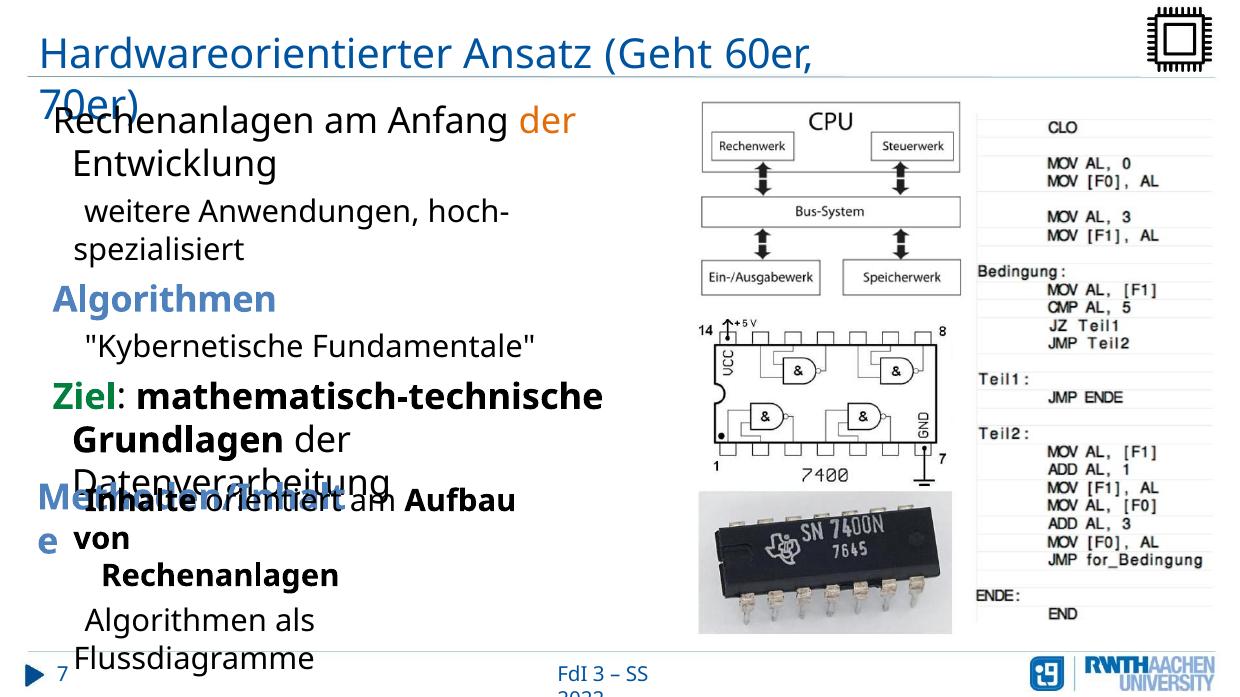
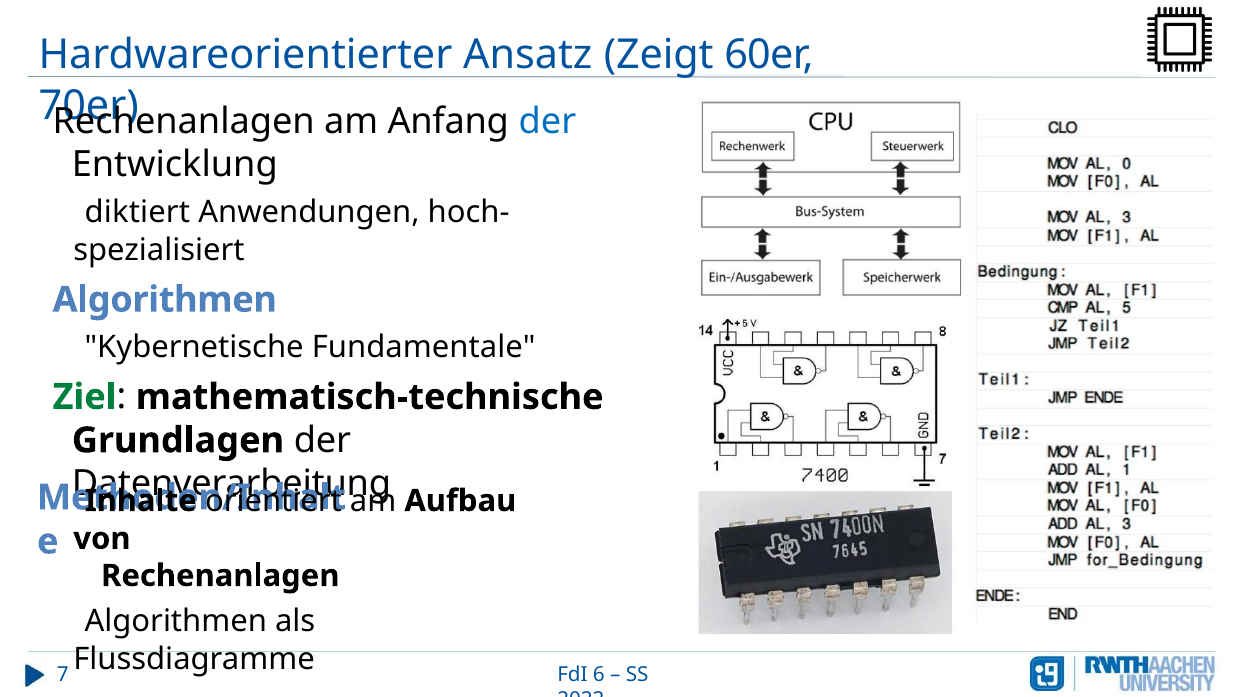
Geht: Geht -> Zeigt
der at (547, 121) colour: orange -> blue
weitere: weitere -> diktiert
3: 3 -> 6
